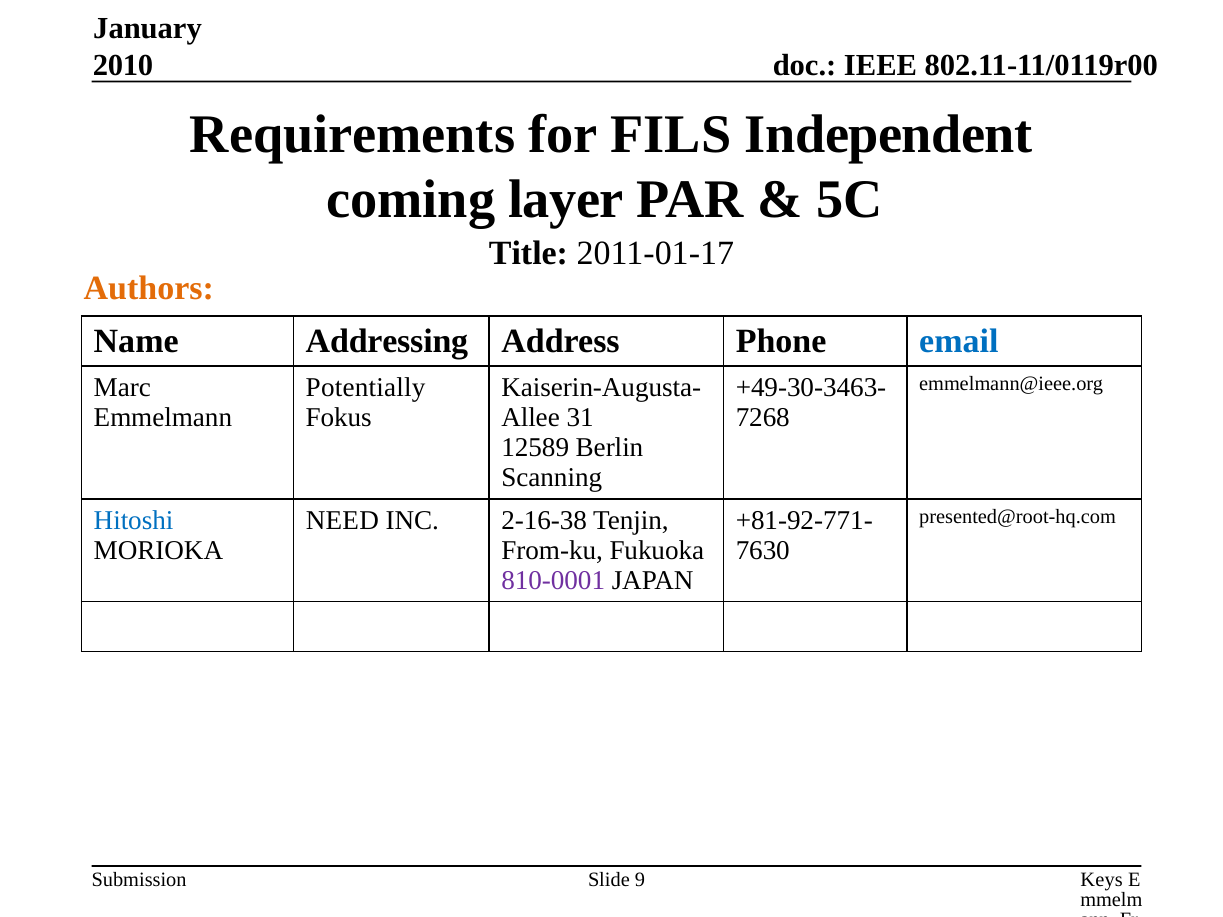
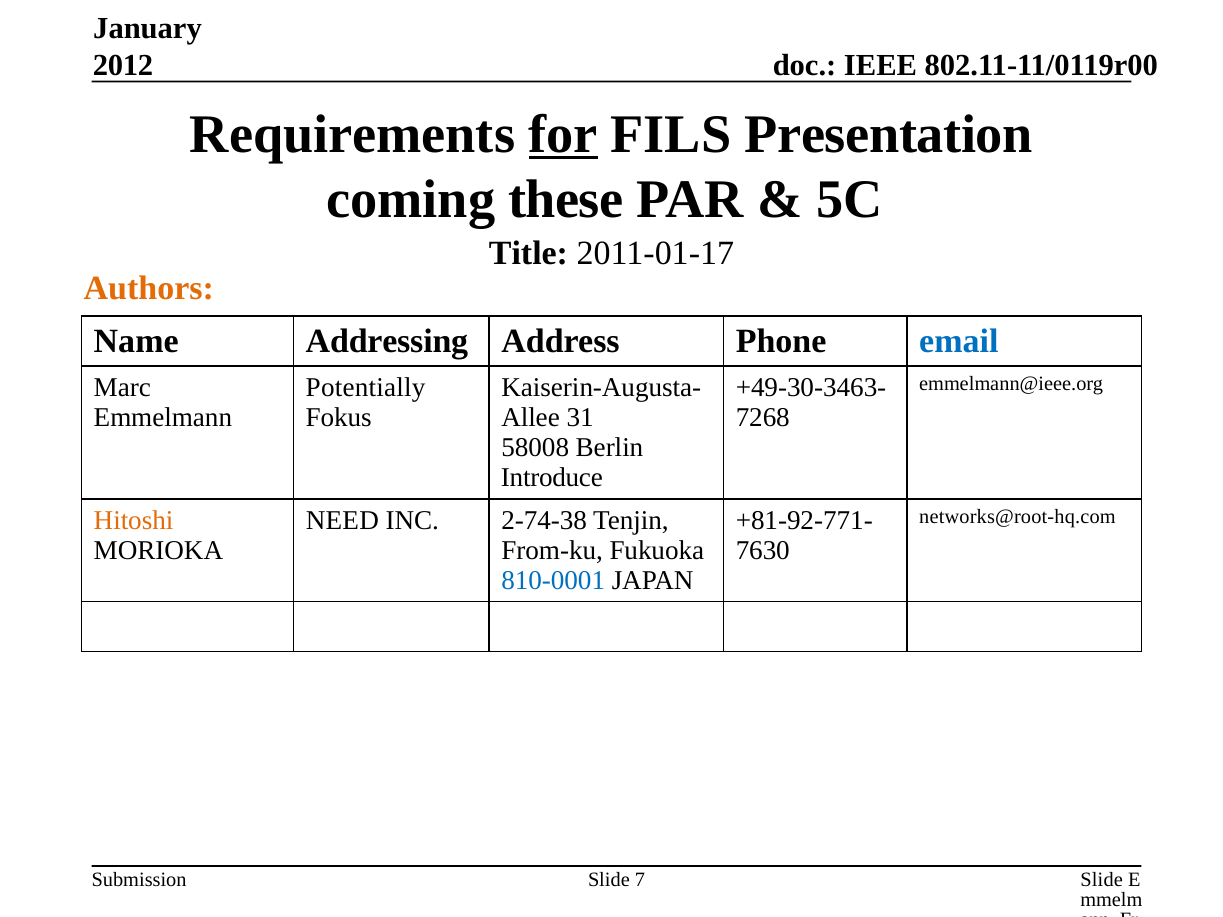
2010: 2010 -> 2012
for underline: none -> present
Independent: Independent -> Presentation
layer: layer -> these
12589: 12589 -> 58008
Scanning: Scanning -> Introduce
presented@root-hq.com: presented@root-hq.com -> networks@root-hq.com
Hitoshi colour: blue -> orange
2-16-38: 2-16-38 -> 2-74-38
810-0001 colour: purple -> blue
Keys at (1102, 880): Keys -> Slide
9: 9 -> 7
